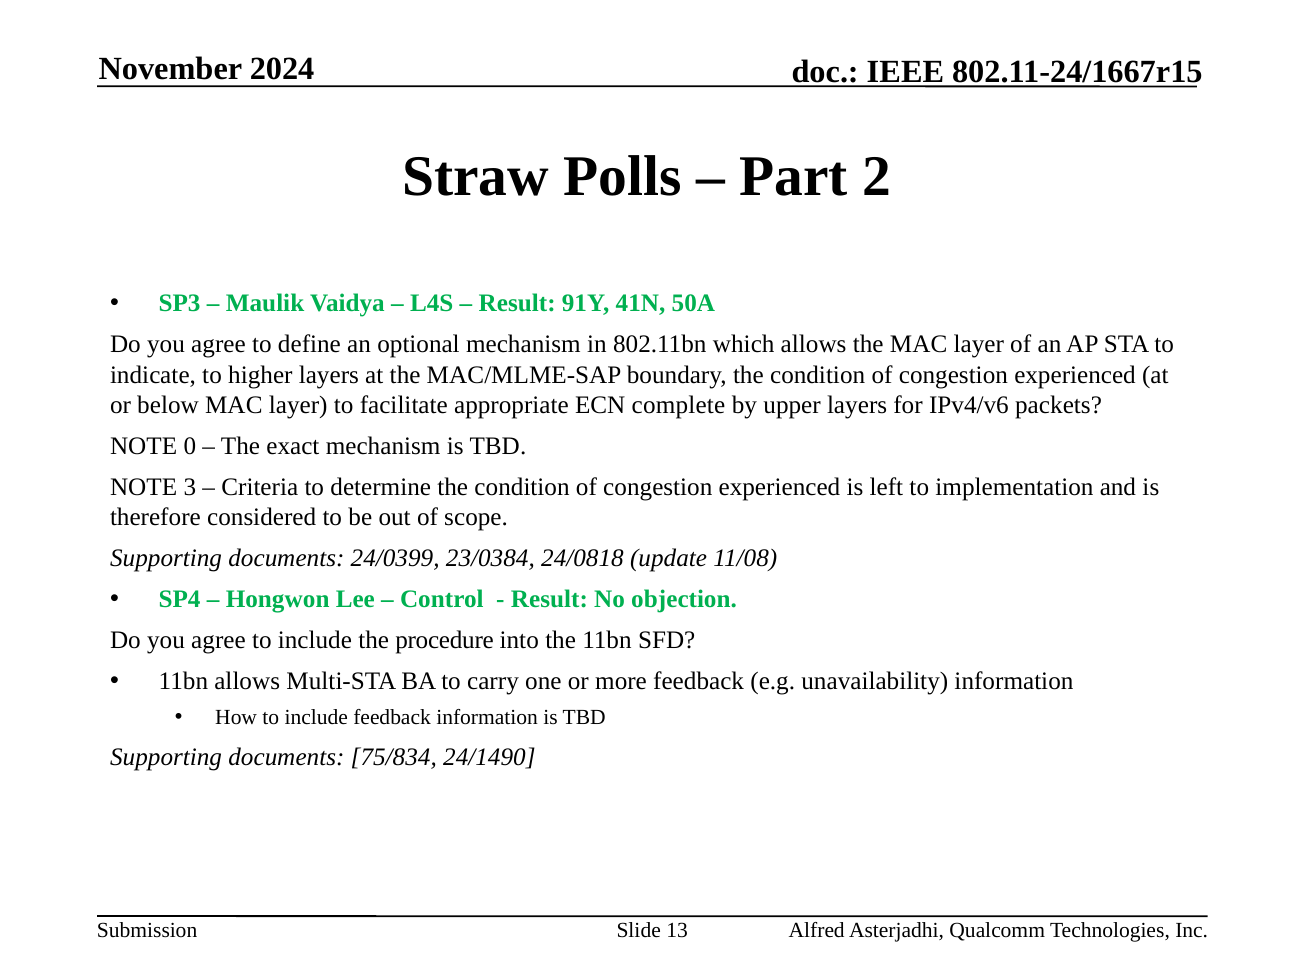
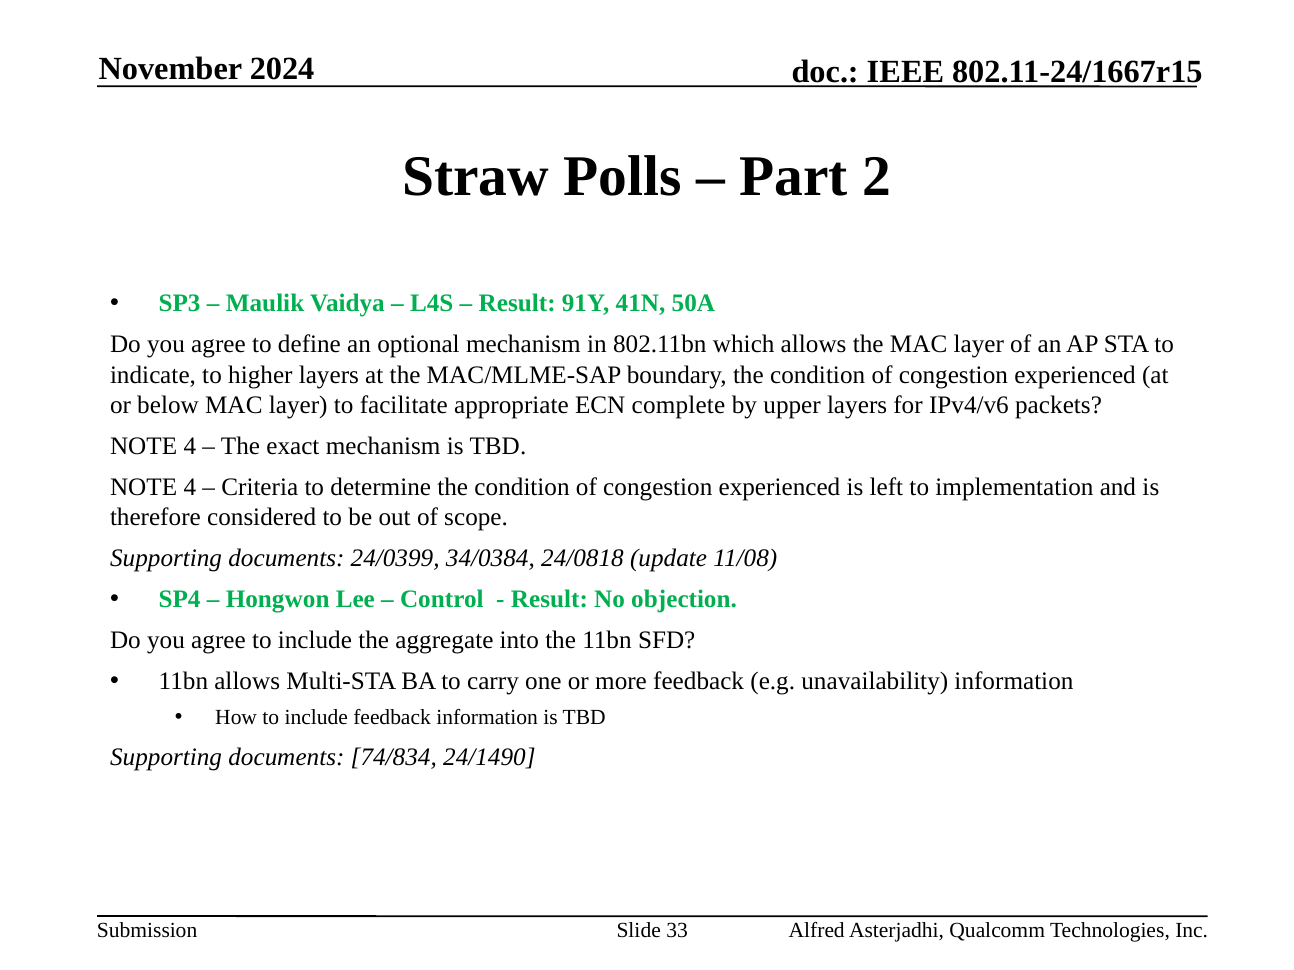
0 at (190, 446): 0 -> 4
3 at (190, 487): 3 -> 4
23/0384: 23/0384 -> 34/0384
procedure: procedure -> aggregate
75/834: 75/834 -> 74/834
13: 13 -> 33
